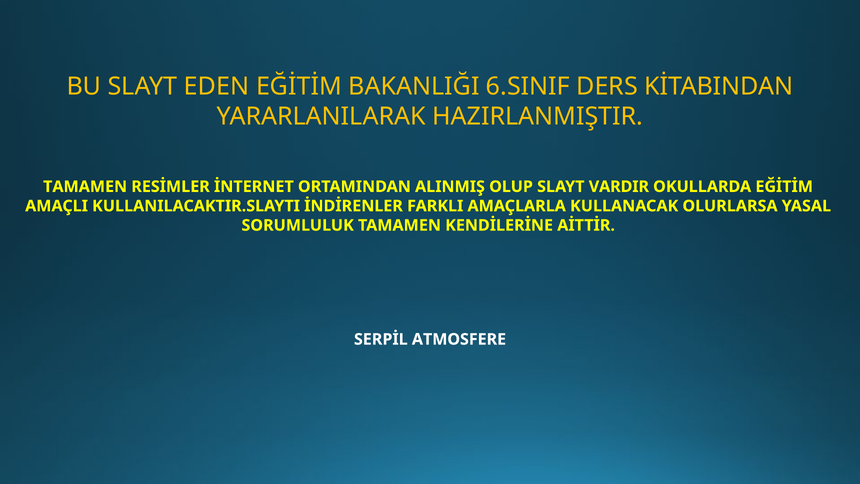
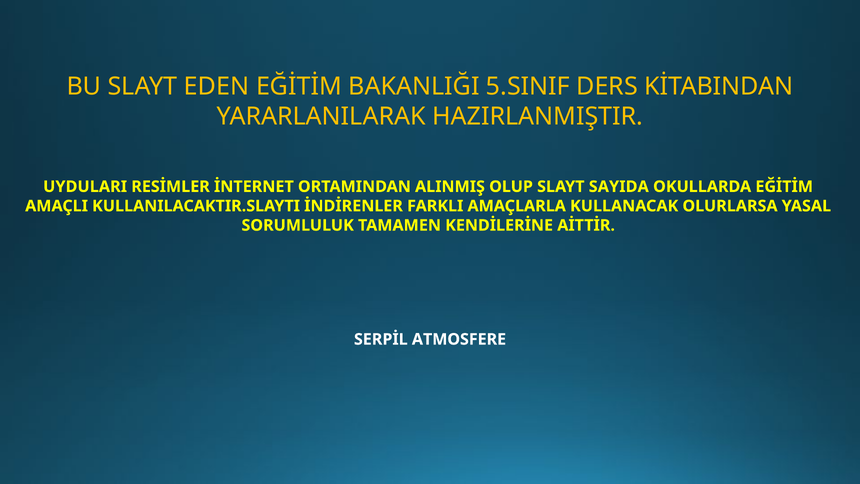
6.SINIF: 6.SINIF -> 5.SINIF
TAMAMEN at (85, 187): TAMAMEN -> UYDULARI
VARDIR: VARDIR -> SAYIDA
